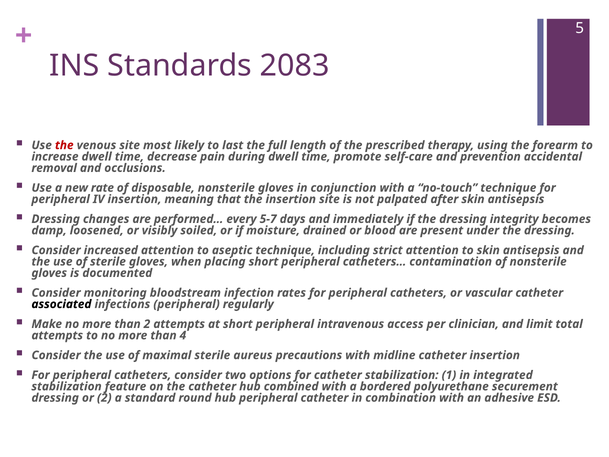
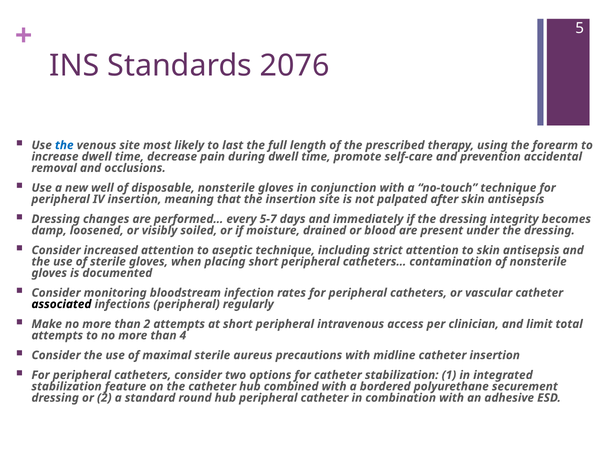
2083: 2083 -> 2076
the at (64, 145) colour: red -> blue
rate: rate -> well
